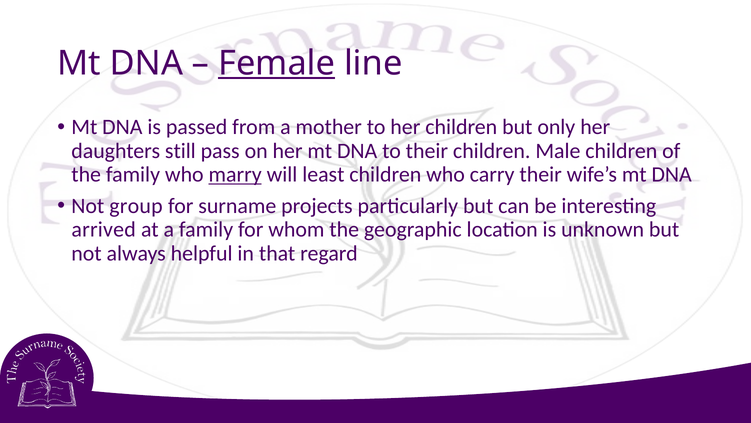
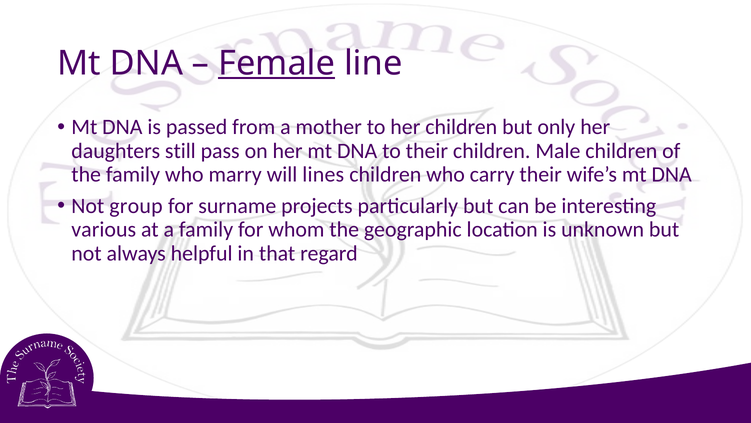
marry underline: present -> none
least: least -> lines
arrived: arrived -> various
